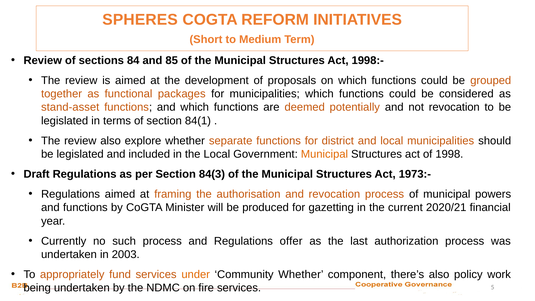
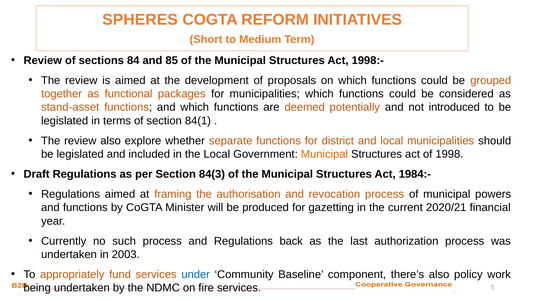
not revocation: revocation -> introduced
1973:-: 1973:- -> 1984:-
offer: offer -> back
under colour: orange -> blue
Community Whether: Whether -> Baseline
